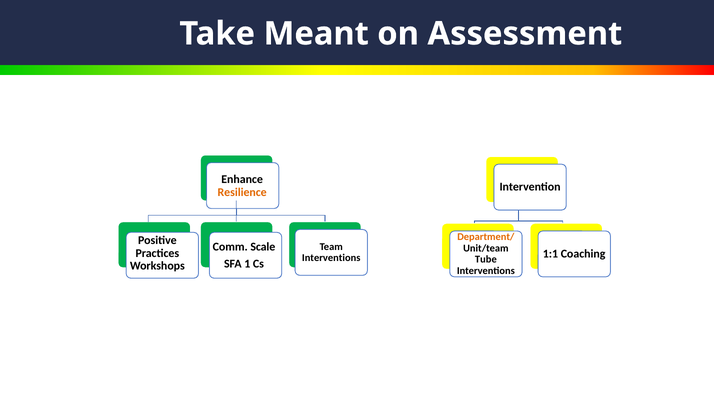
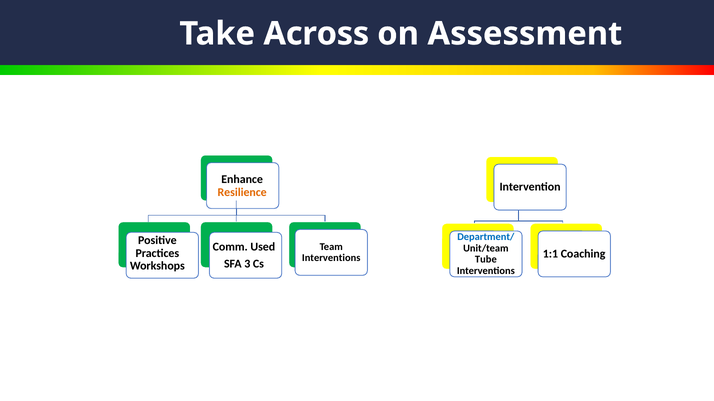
Meant: Meant -> Across
Department/ colour: orange -> blue
Scale: Scale -> Used
1: 1 -> 3
